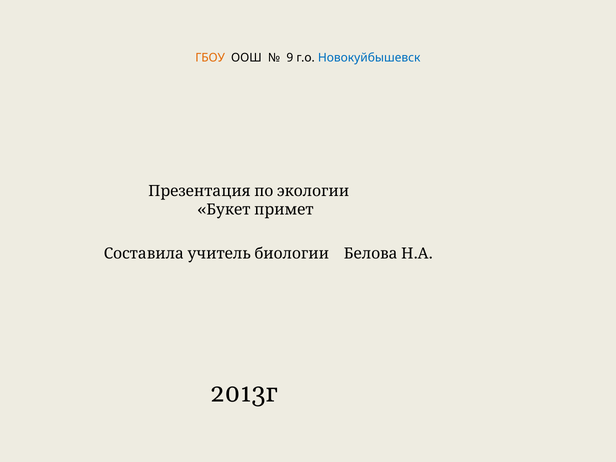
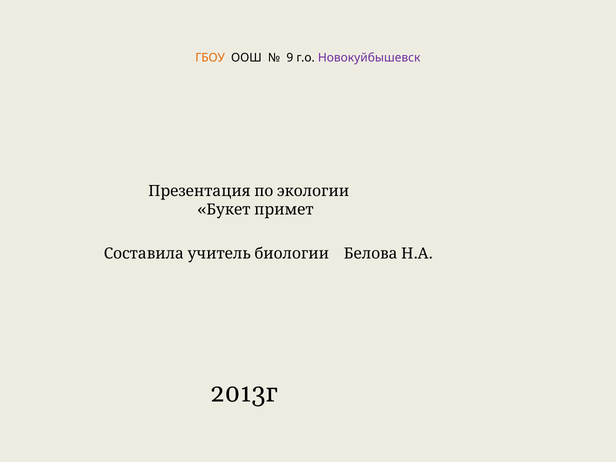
Новокуйбышевск colour: blue -> purple
